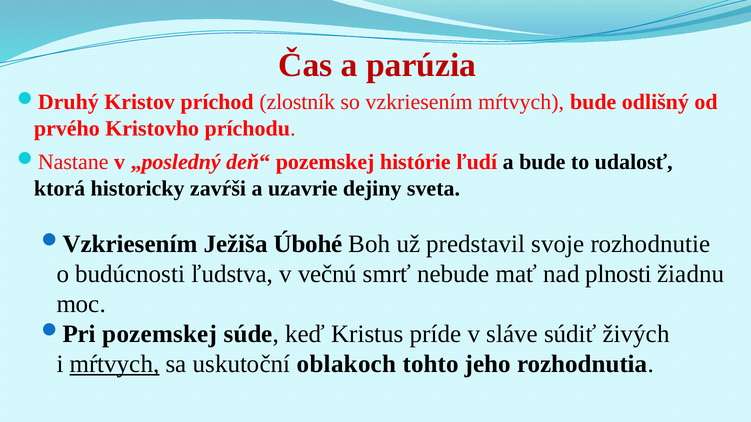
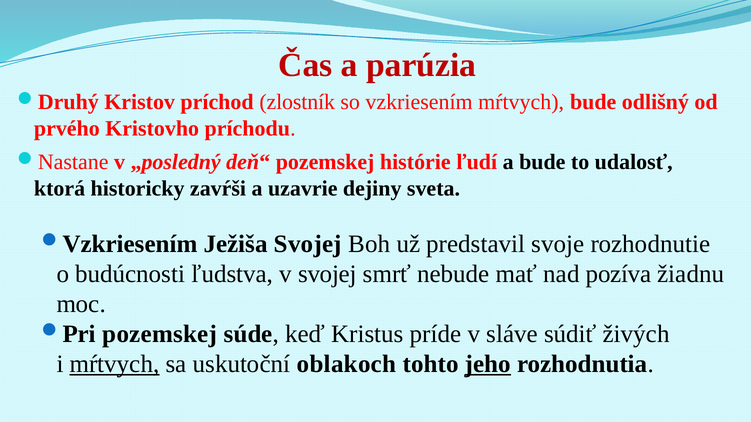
Ježiša Úbohé: Úbohé -> Svojej
v večnú: večnú -> svojej
plnosti: plnosti -> pozíva
jeho underline: none -> present
